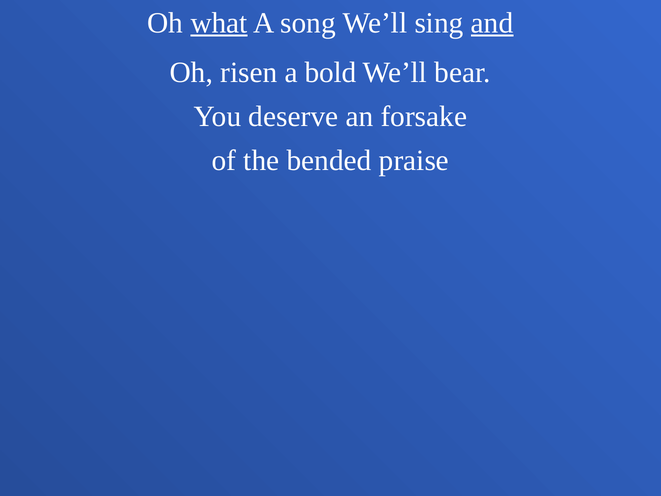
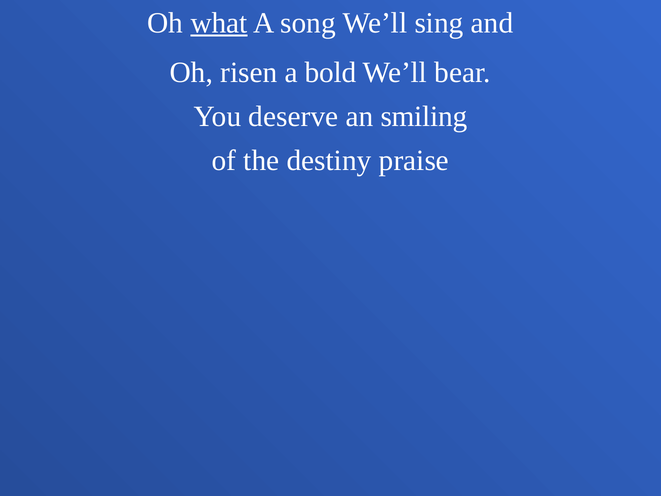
and underline: present -> none
forsake: forsake -> smiling
bended: bended -> destiny
